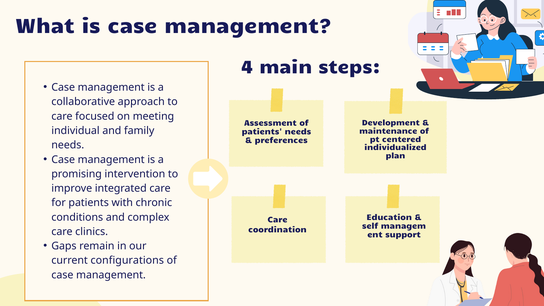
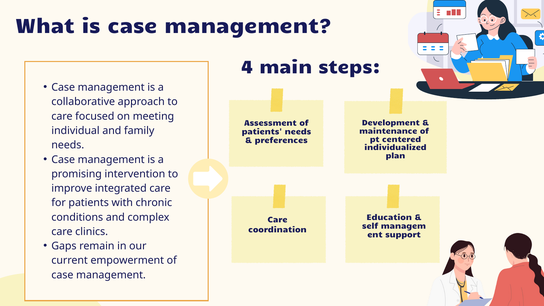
configurations: configurations -> empowerment
